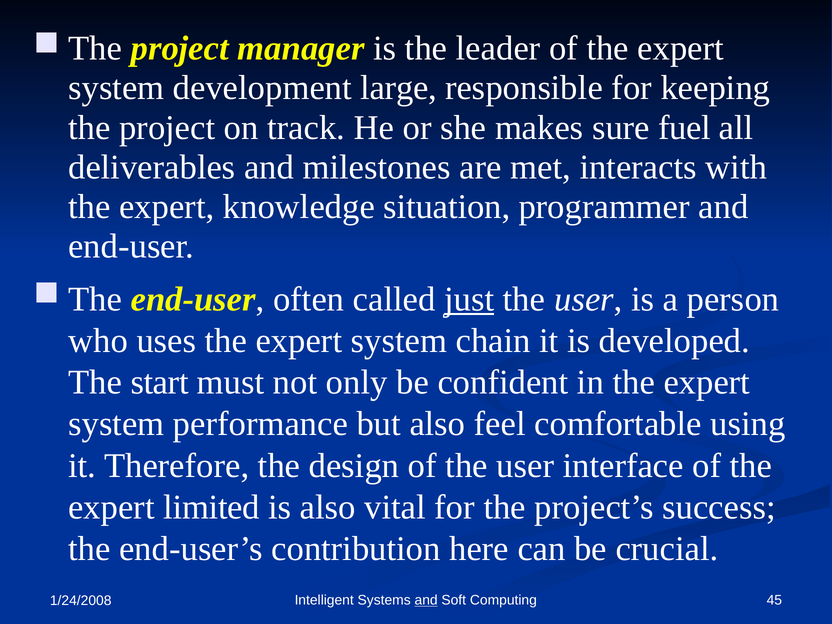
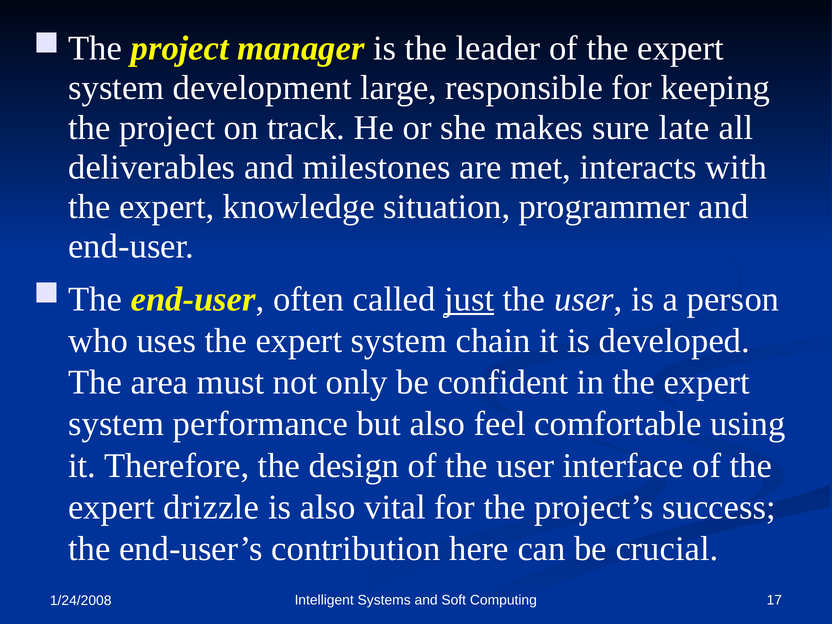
fuel: fuel -> late
start: start -> area
limited: limited -> drizzle
and at (426, 600) underline: present -> none
45: 45 -> 17
